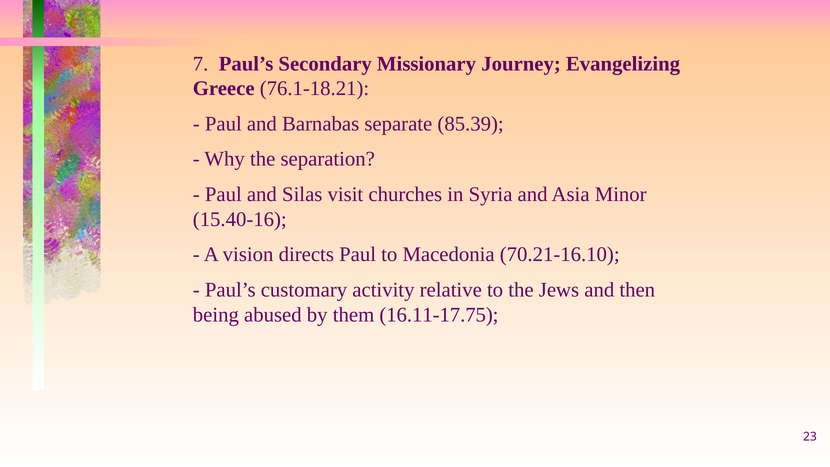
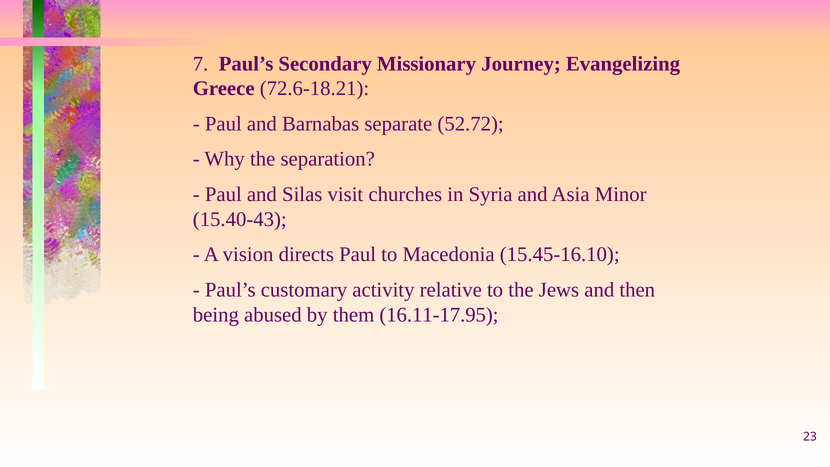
76.1-18.21: 76.1-18.21 -> 72.6-18.21
85.39: 85.39 -> 52.72
15.40-16: 15.40-16 -> 15.40-43
70.21-16.10: 70.21-16.10 -> 15.45-16.10
16.11-17.75: 16.11-17.75 -> 16.11-17.95
